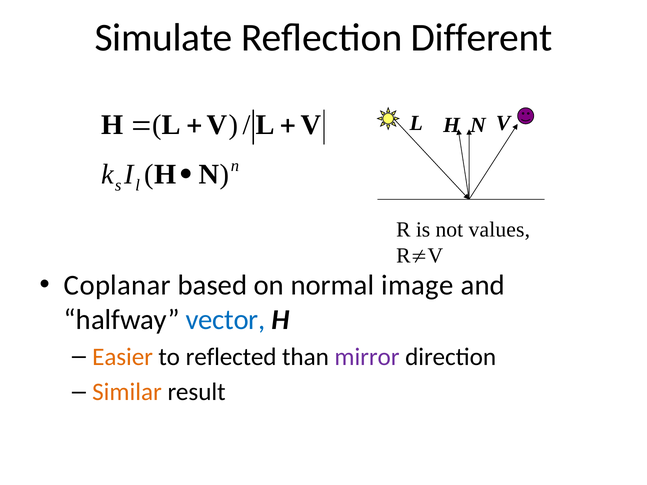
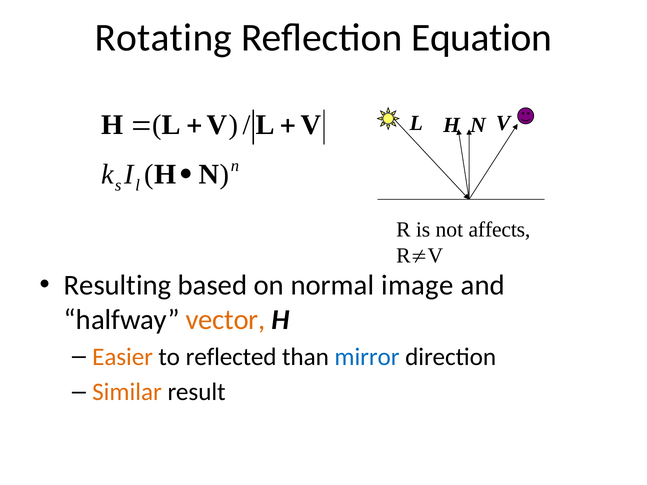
Simulate: Simulate -> Rotating
Different: Different -> Equation
values: values -> affects
Coplanar: Coplanar -> Resulting
vector colour: blue -> orange
mirror colour: purple -> blue
